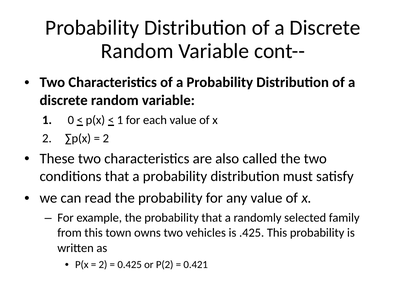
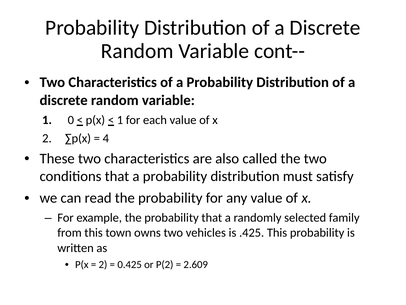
2 at (106, 138): 2 -> 4
0.421: 0.421 -> 2.609
